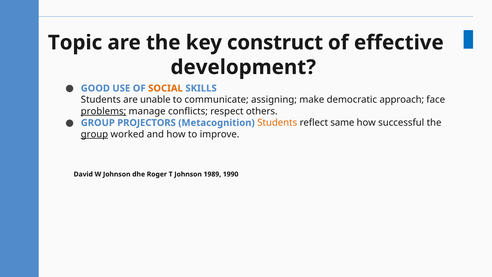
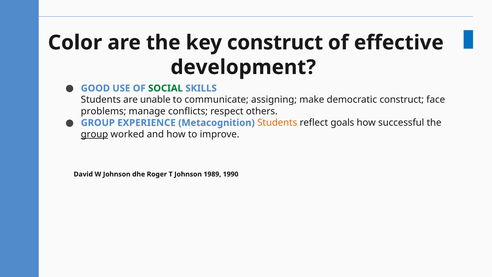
Topic: Topic -> Color
SOCIAL colour: orange -> green
democratic approach: approach -> construct
problems underline: present -> none
PROJECTORS: PROJECTORS -> EXPERIENCE
same: same -> goals
